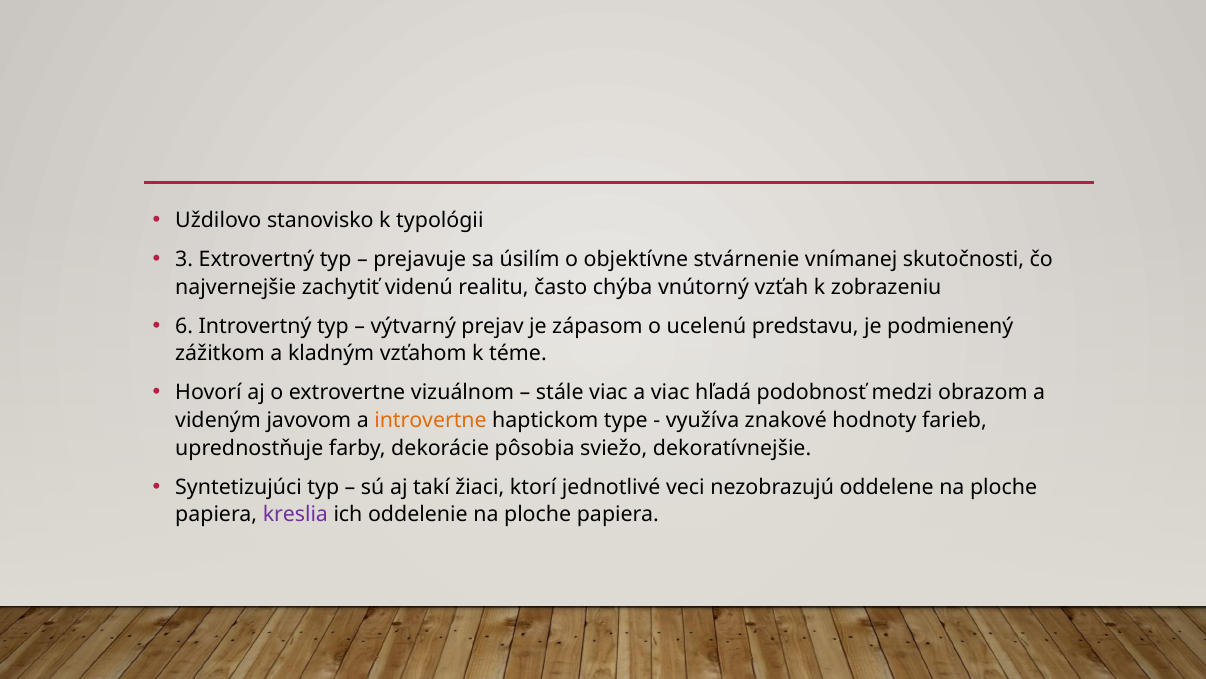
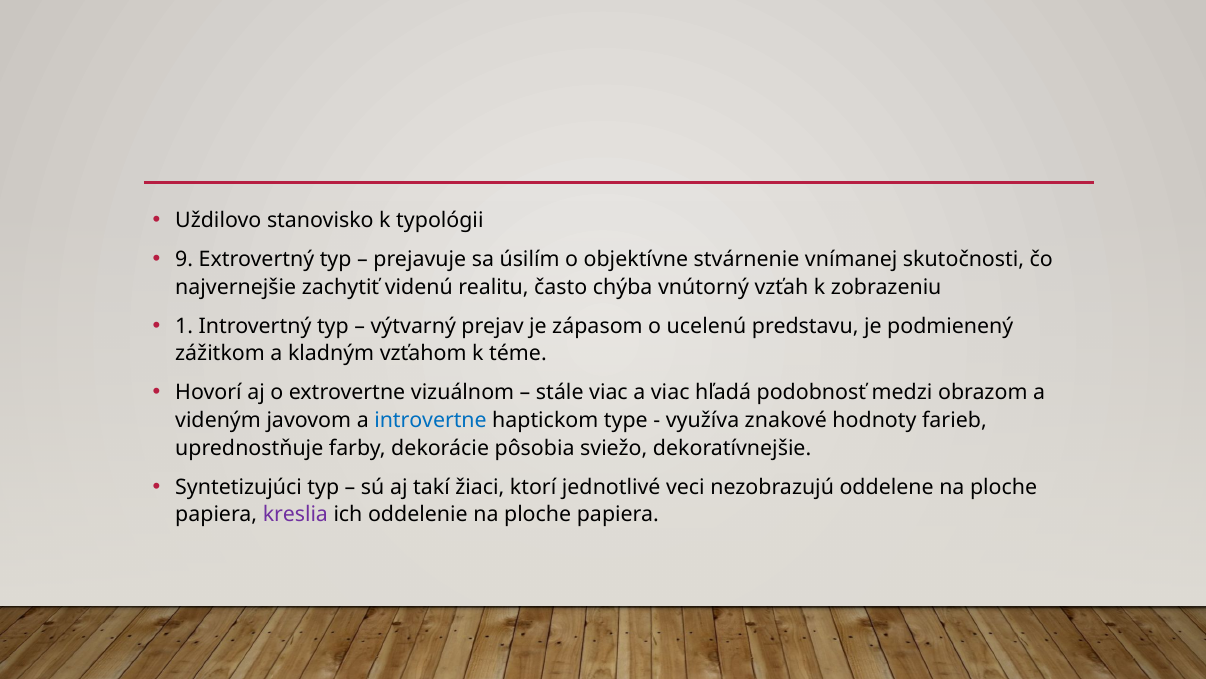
3: 3 -> 9
6: 6 -> 1
introvertne colour: orange -> blue
